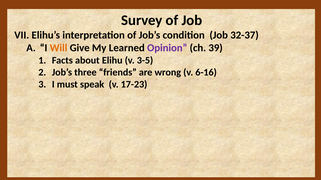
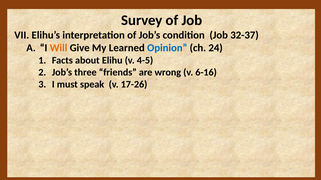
Opinion colour: purple -> blue
39: 39 -> 24
3-5: 3-5 -> 4-5
17-23: 17-23 -> 17-26
